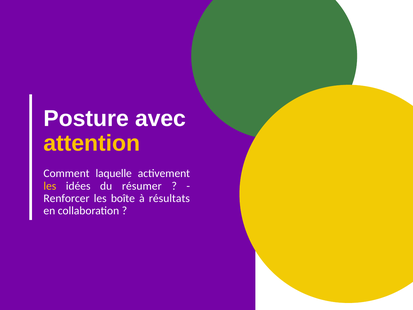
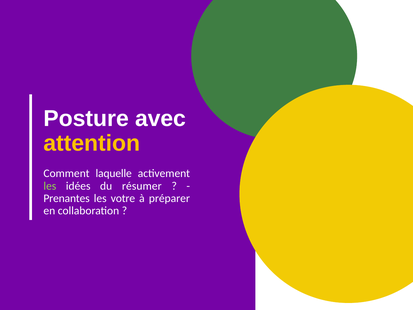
les at (50, 186) colour: yellow -> light green
Renforcer: Renforcer -> Prenantes
boîte: boîte -> votre
résultats: résultats -> préparer
